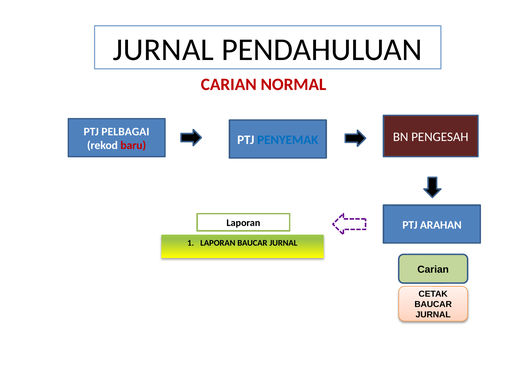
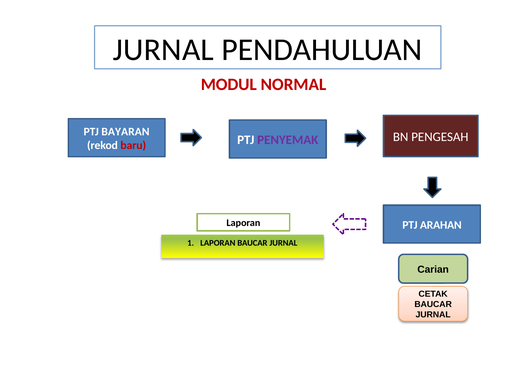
CARIAN at (229, 84): CARIAN -> MODUL
PELBAGAI: PELBAGAI -> BAYARAN
PENYEMAK colour: blue -> purple
